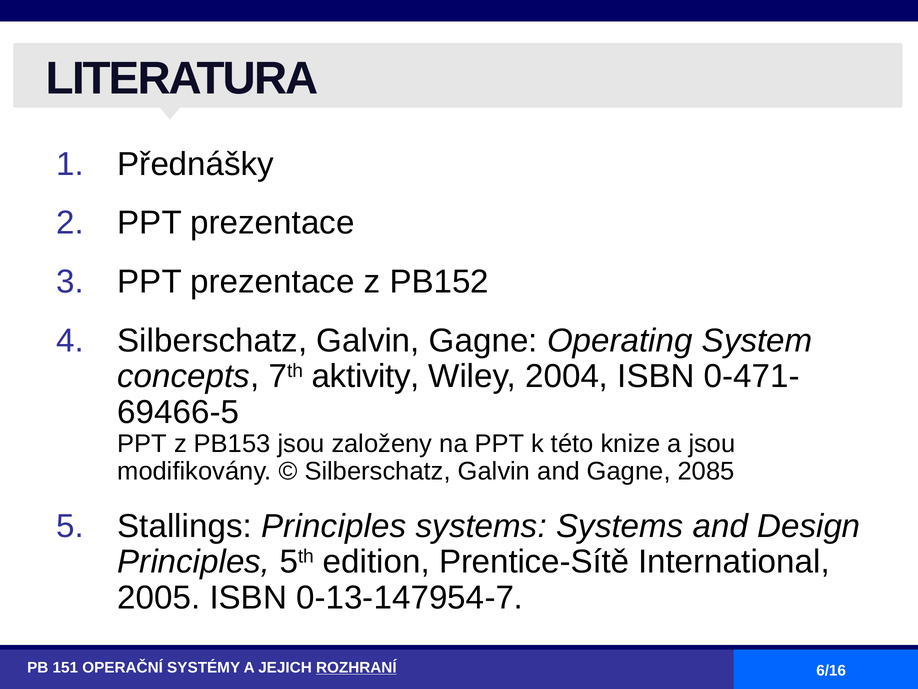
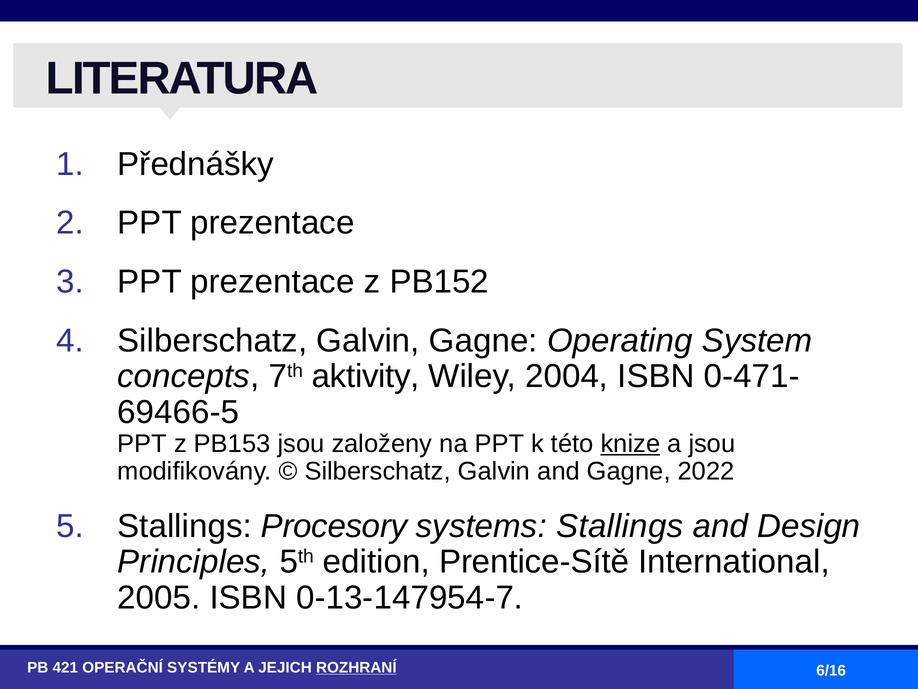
knize underline: none -> present
2085: 2085 -> 2022
Stallings Principles: Principles -> Procesory
systems Systems: Systems -> Stallings
151: 151 -> 421
